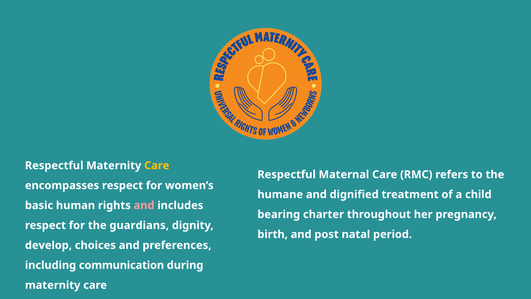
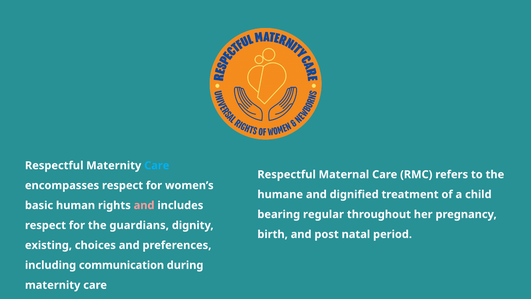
Care at (157, 165) colour: yellow -> light blue
charter: charter -> regular
develop: develop -> existing
